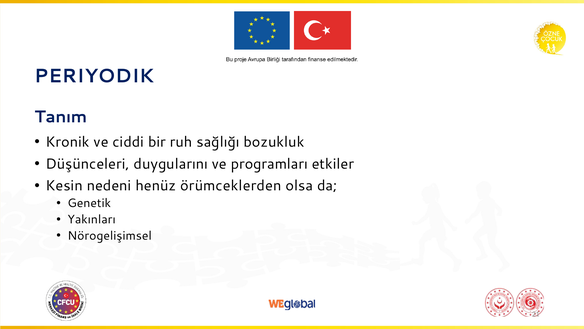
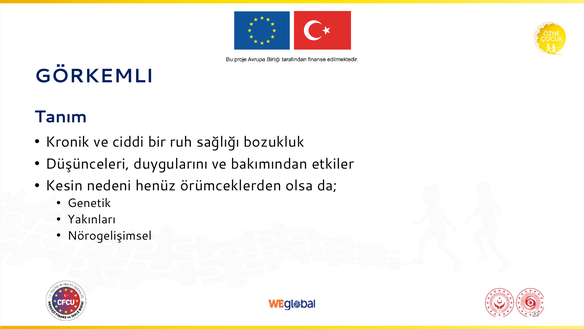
PERIYODIK: PERIYODIK -> GÖRKEMLI
programları: programları -> bakımından
